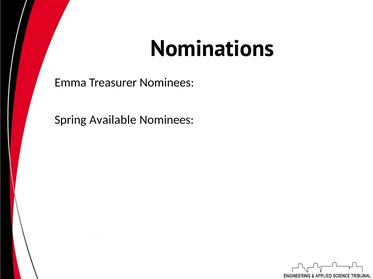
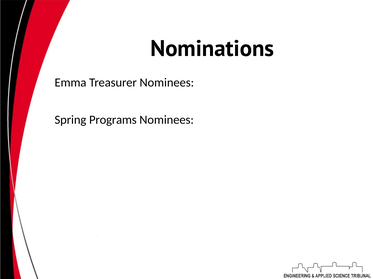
Available: Available -> Programs
